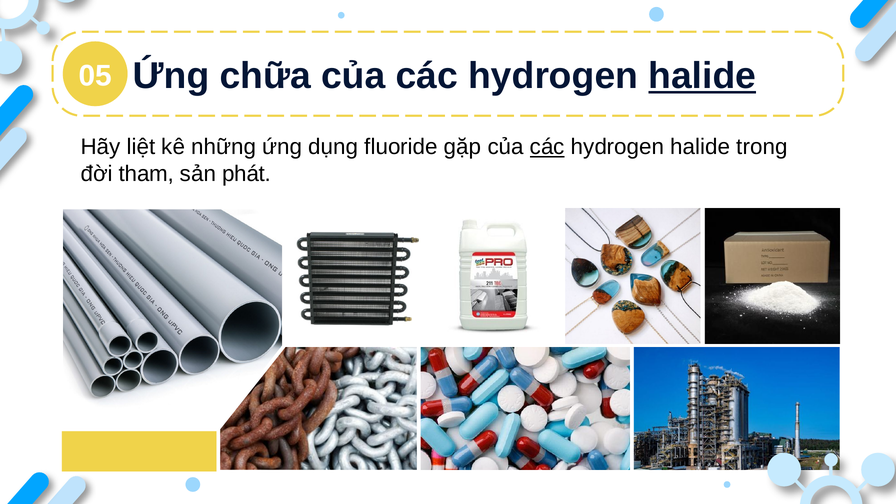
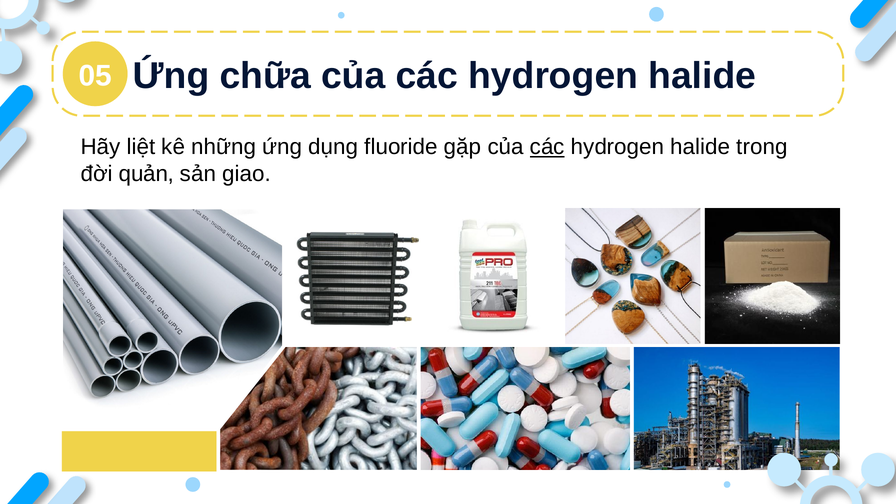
halide at (702, 76) underline: present -> none
tham: tham -> quản
phát: phát -> giao
